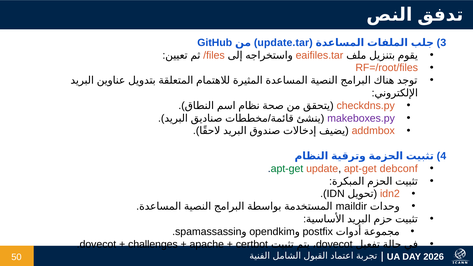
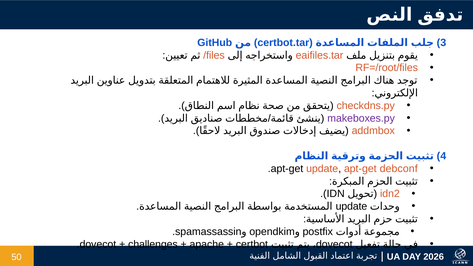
update.tar: update.tar -> certbot.tar
apt-get at (287, 169) colour: green -> black
maildir at (351, 207): maildir -> update
